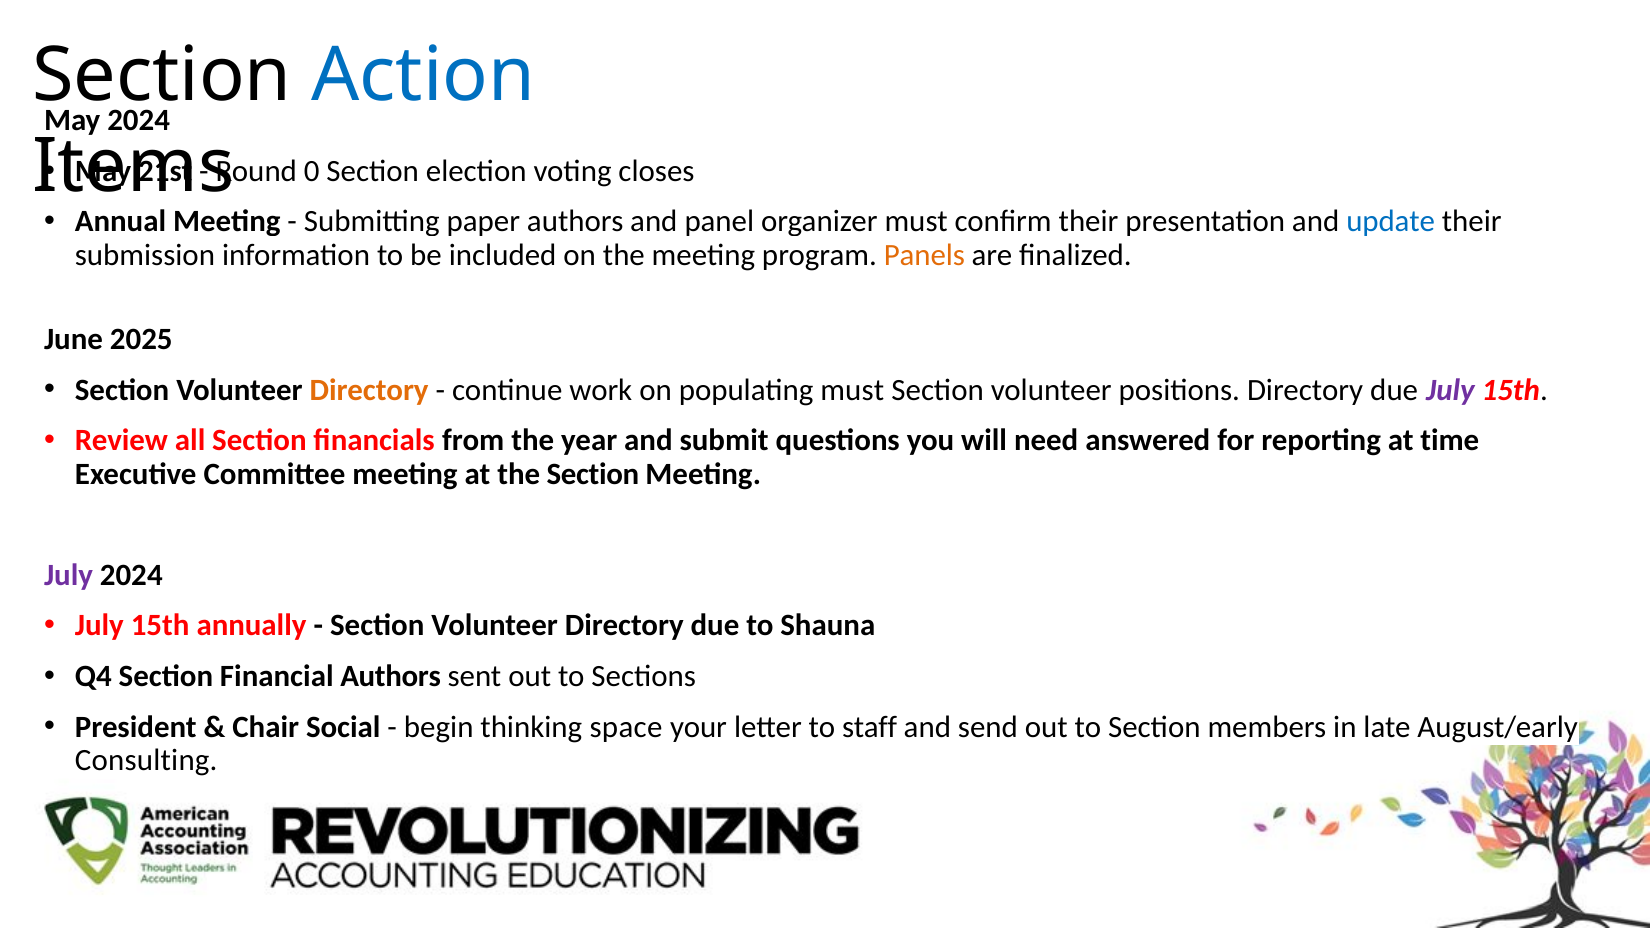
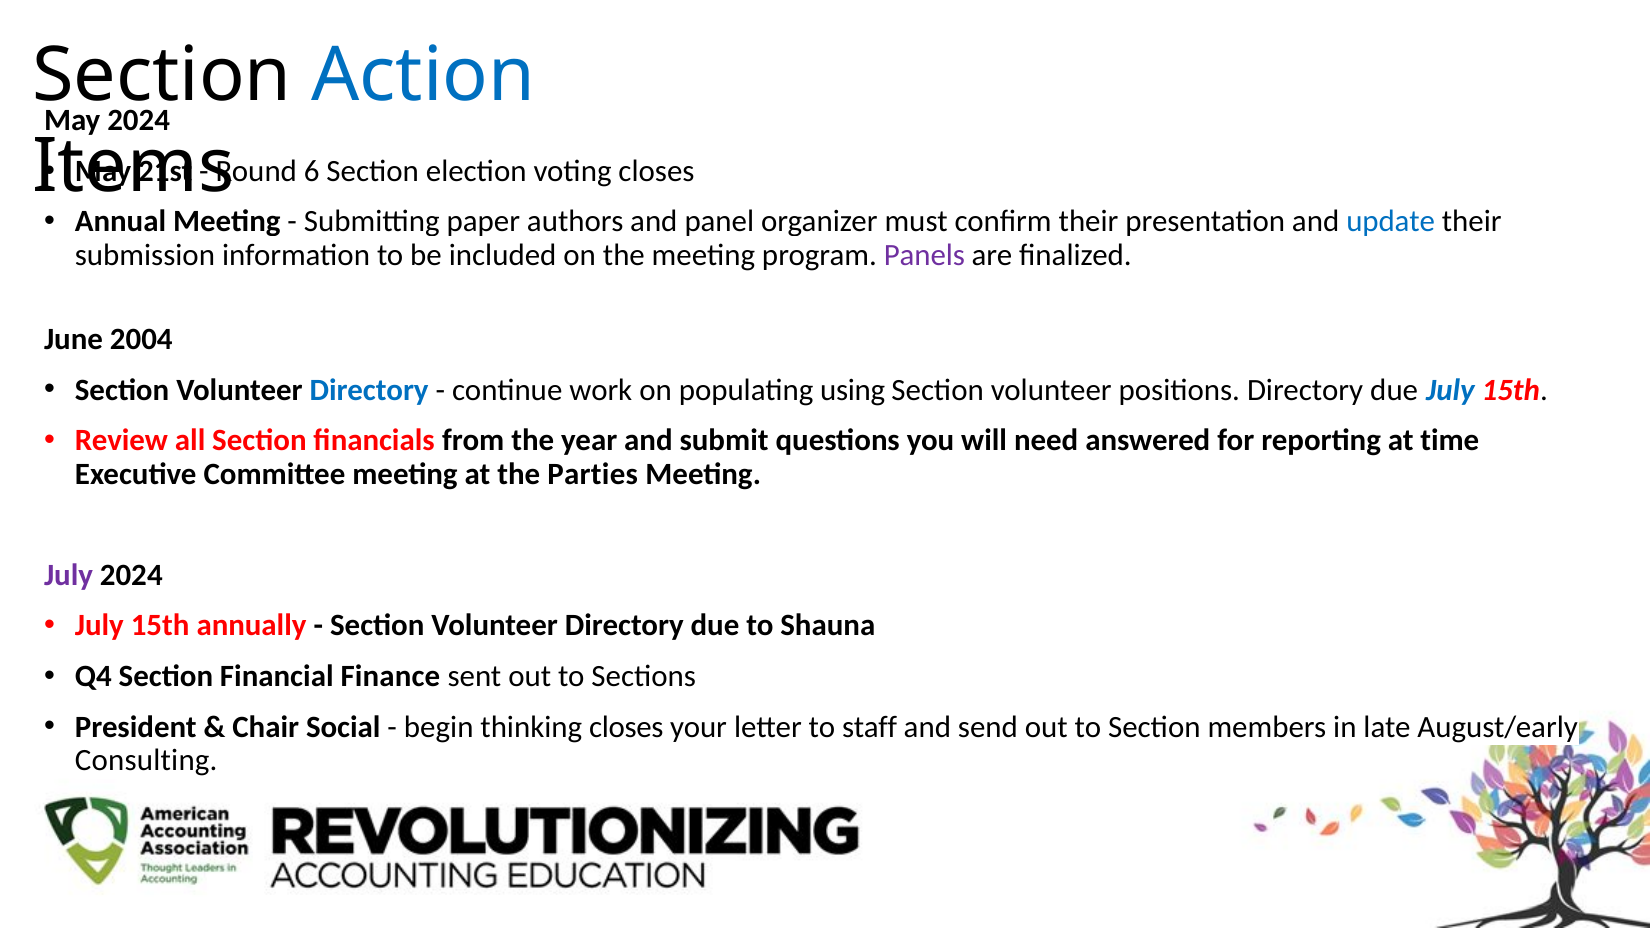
0: 0 -> 6
Panels colour: orange -> purple
2025: 2025 -> 2004
Directory at (369, 390) colour: orange -> blue
populating must: must -> using
July at (1450, 390) colour: purple -> blue
the Section: Section -> Parties
Financial Authors: Authors -> Finance
thinking space: space -> closes
